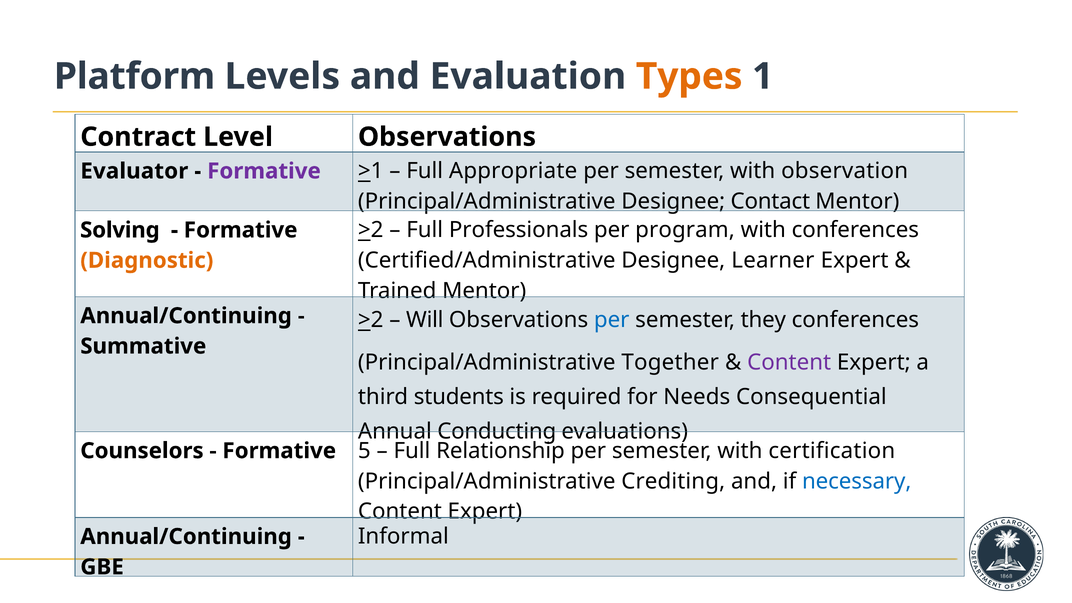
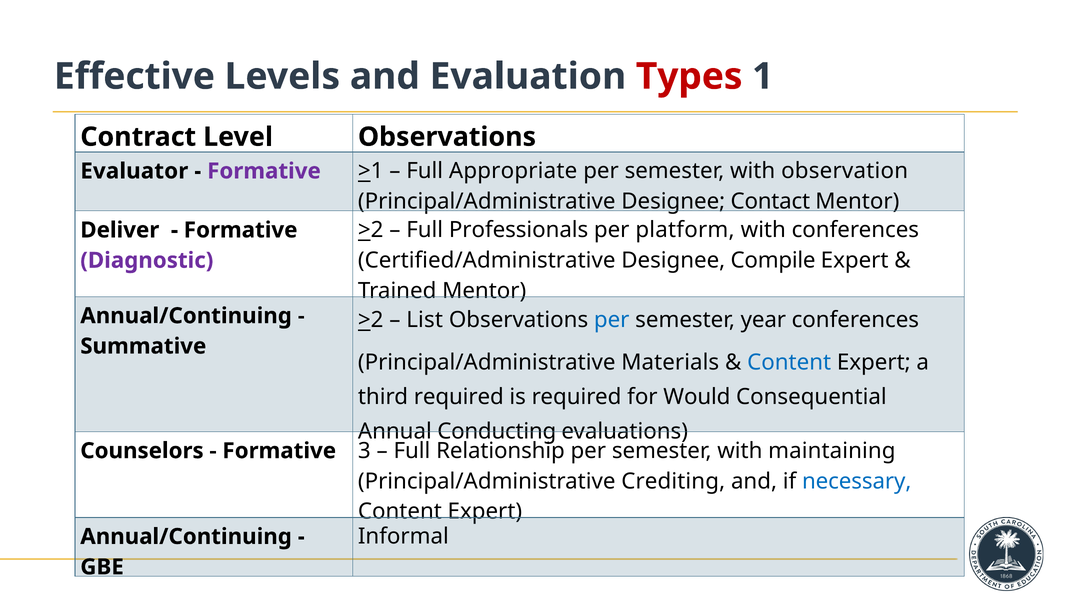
Platform: Platform -> Effective
Types colour: orange -> red
program: program -> platform
Solving: Solving -> Deliver
Learner: Learner -> Compile
Diagnostic colour: orange -> purple
Will: Will -> List
they: they -> year
Together: Together -> Materials
Content at (789, 362) colour: purple -> blue
third students: students -> required
Needs: Needs -> Would
5: 5 -> 3
certification: certification -> maintaining
